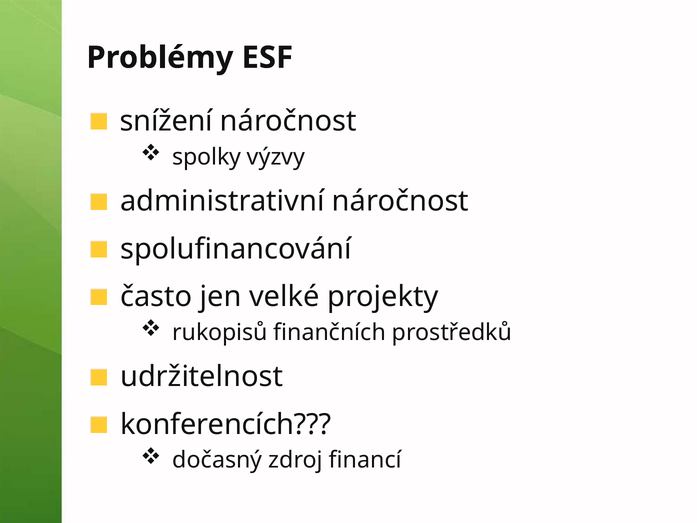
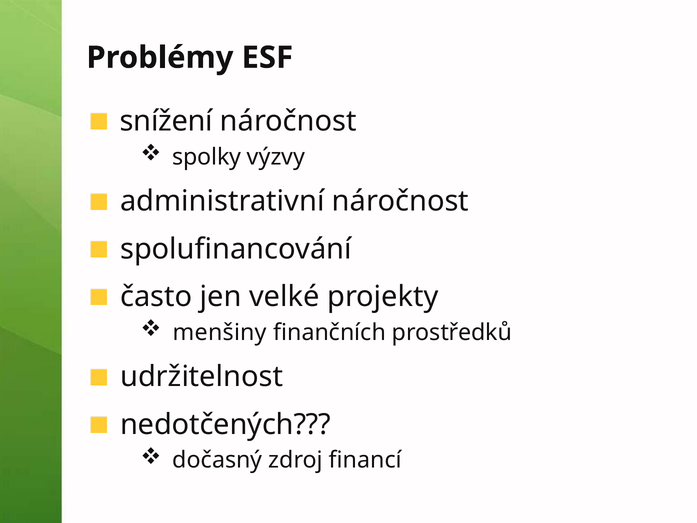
rukopisů: rukopisů -> menšiny
konferencích: konferencích -> nedotčených
